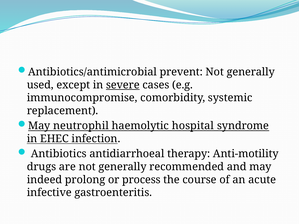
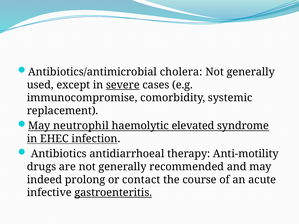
prevent: prevent -> cholera
hospital: hospital -> elevated
process: process -> contact
gastroenteritis underline: none -> present
